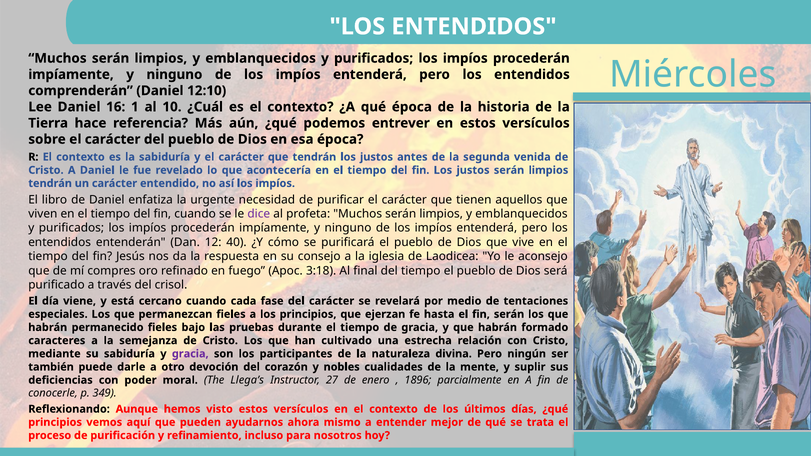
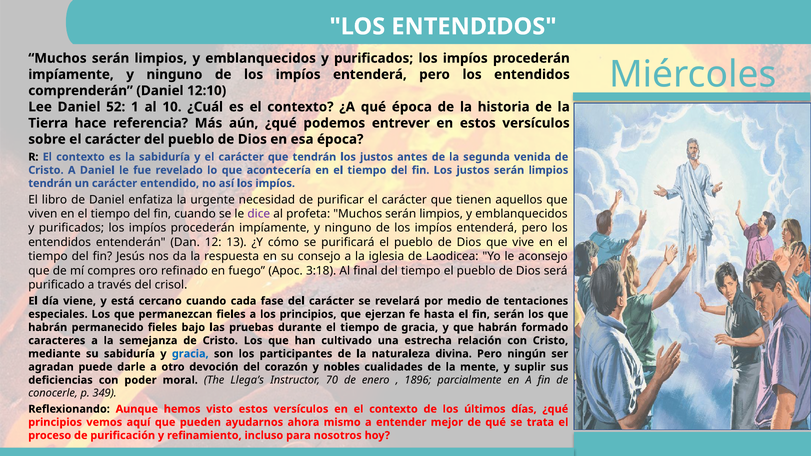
16: 16 -> 52
40: 40 -> 13
gracia at (190, 354) colour: purple -> blue
también: también -> agradan
27: 27 -> 70
